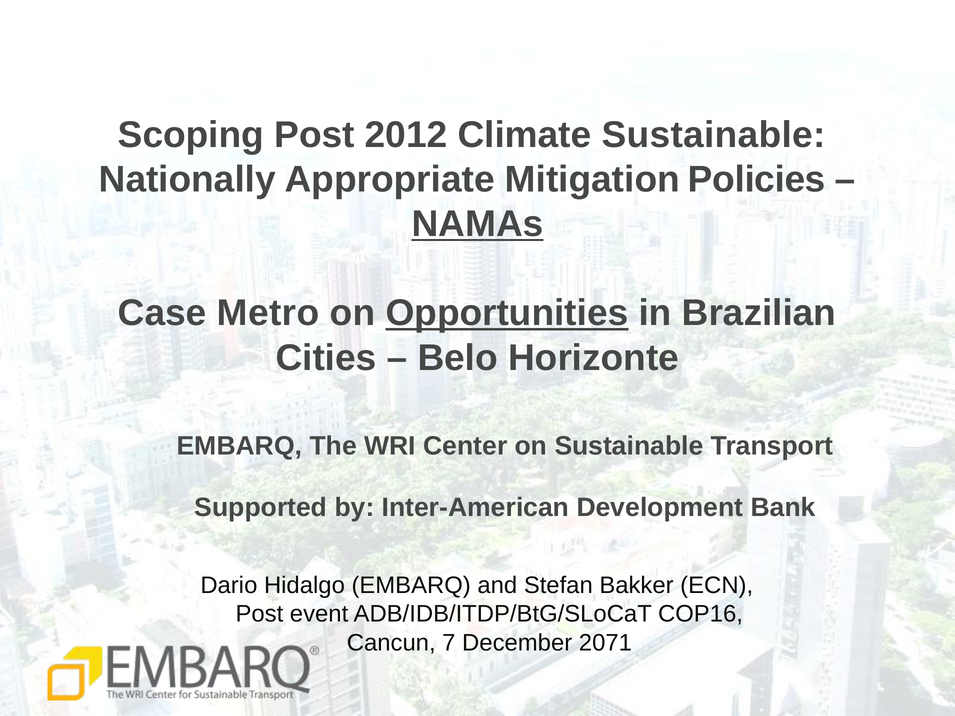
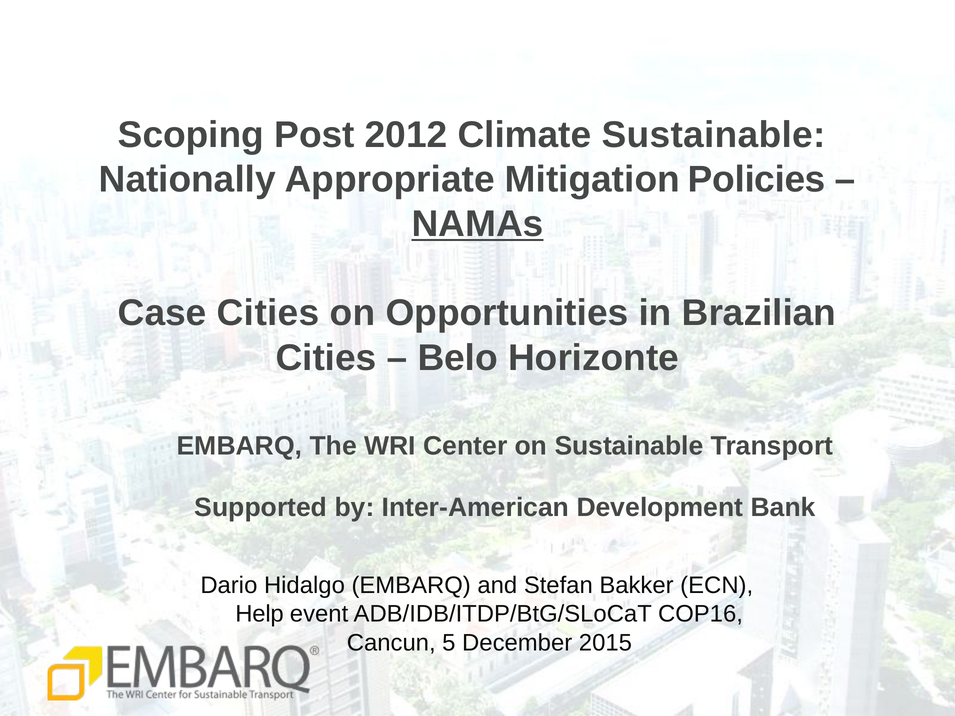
Case Metro: Metro -> Cities
Opportunities underline: present -> none
Post at (259, 614): Post -> Help
7: 7 -> 5
2071: 2071 -> 2015
